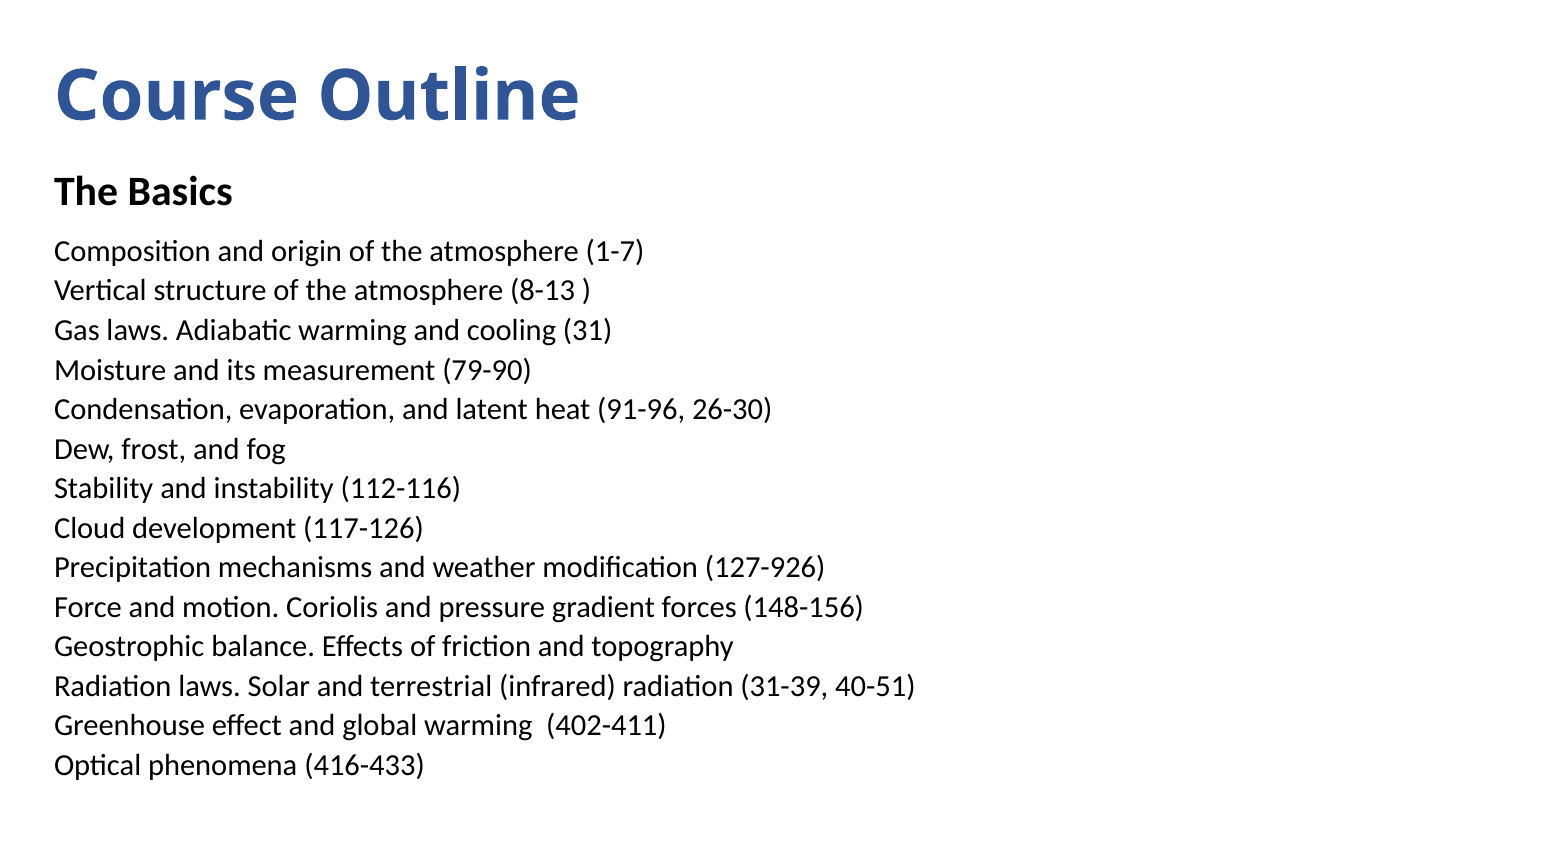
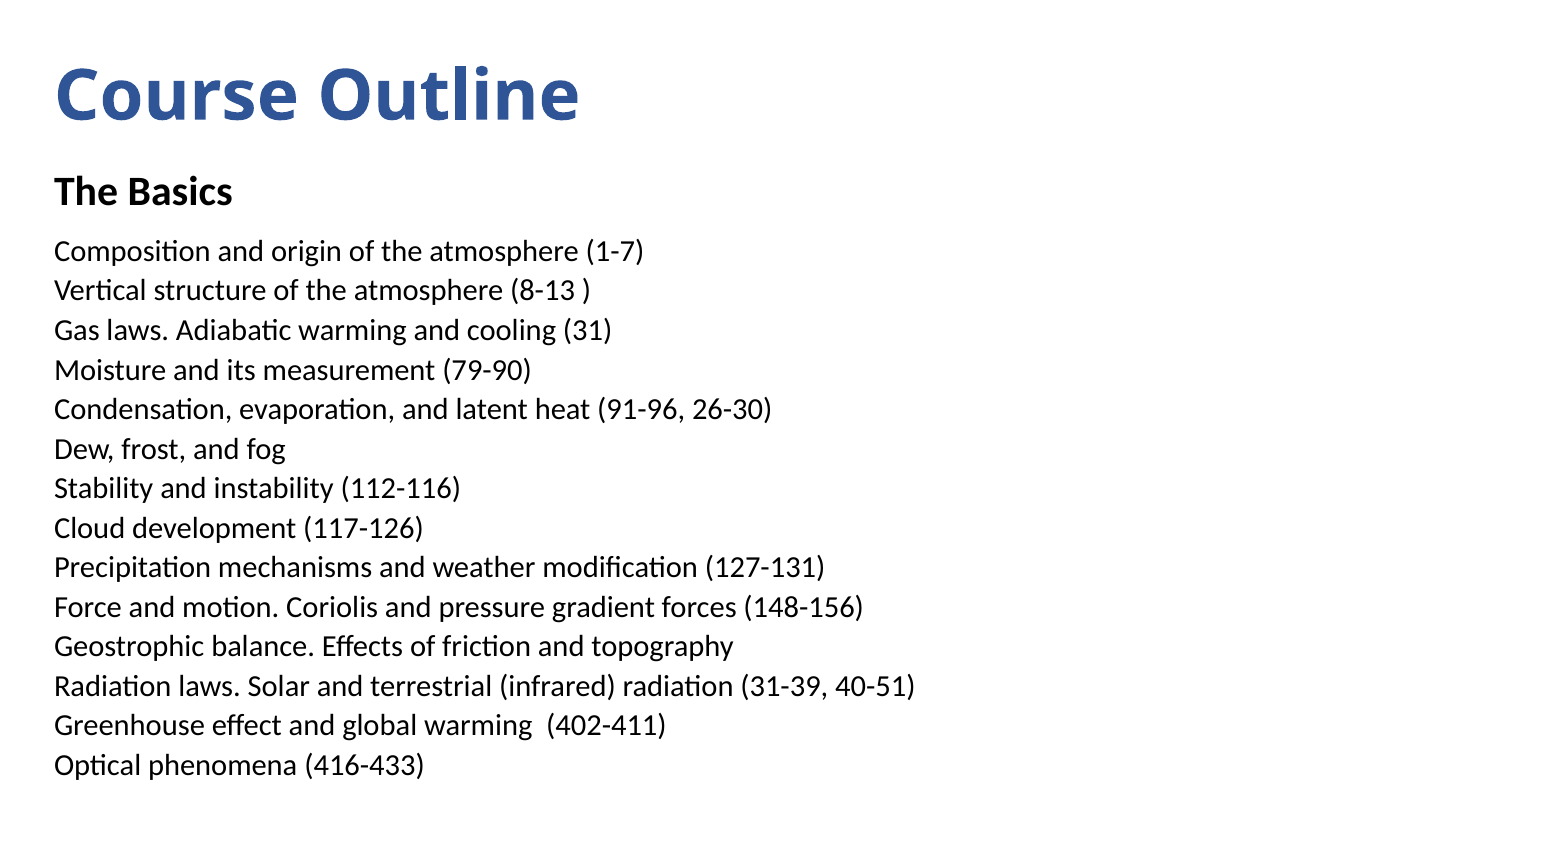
127-926: 127-926 -> 127-131
